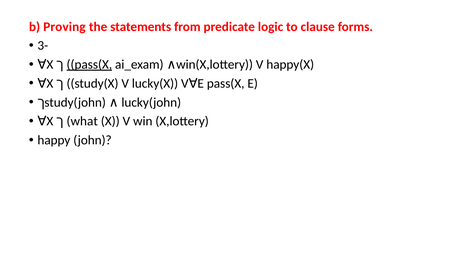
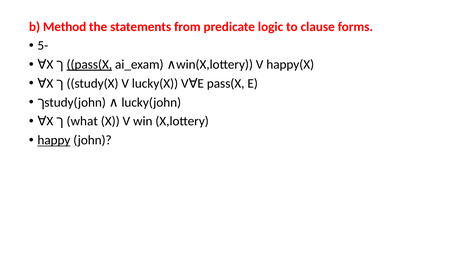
Proving: Proving -> Method
3-: 3- -> 5-
happy underline: none -> present
